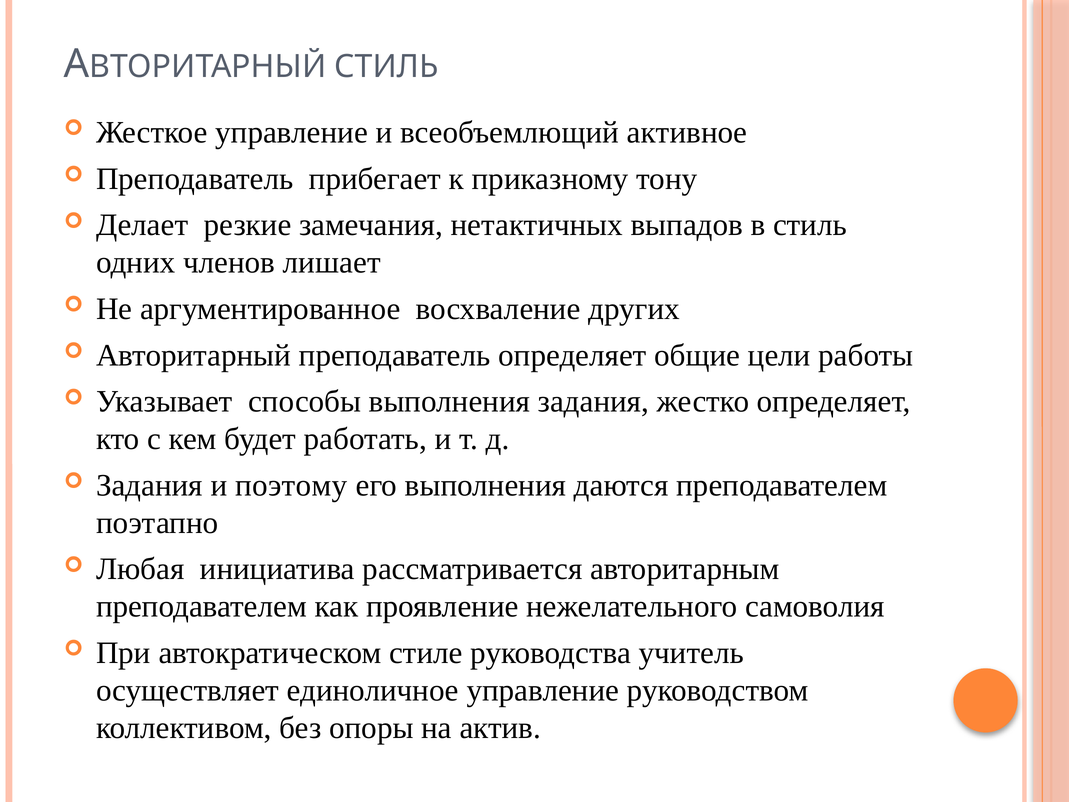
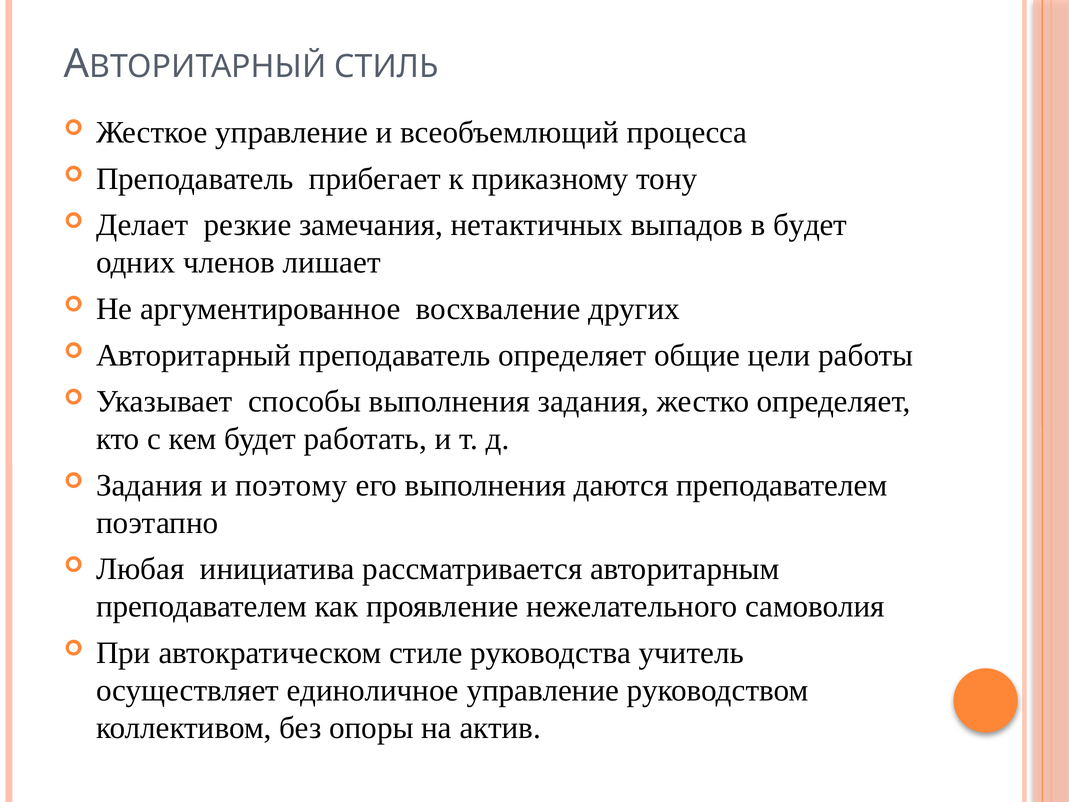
активное: активное -> процесса
в стиль: стиль -> будет
